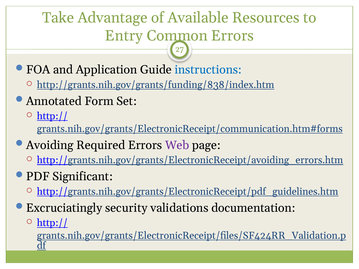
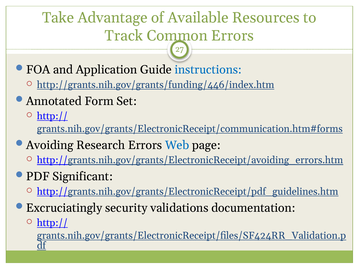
Entry: Entry -> Track
http://grants.nih.gov/grants/funding/838/index.htm: http://grants.nih.gov/grants/funding/838/index.htm -> http://grants.nih.gov/grants/funding/446/index.htm
Required: Required -> Research
Web colour: purple -> blue
